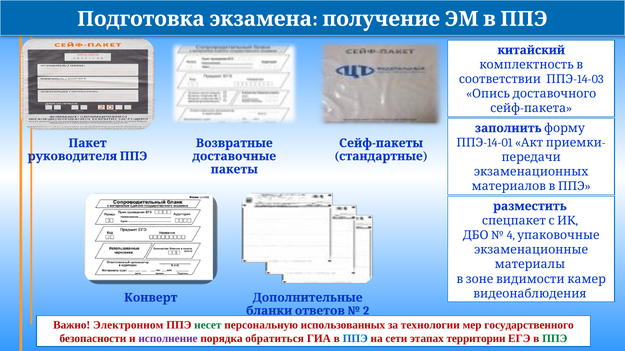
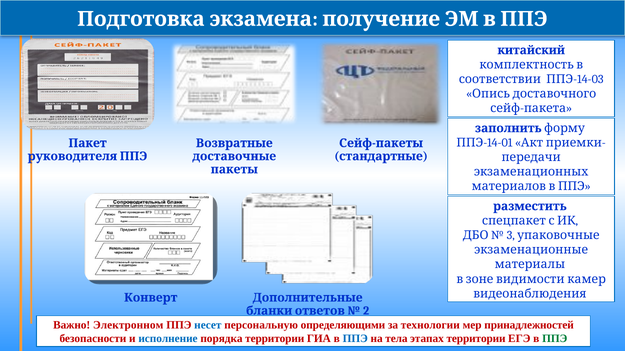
4: 4 -> 3
несет colour: green -> blue
использованных: использованных -> определяющими
государственного: государственного -> принадлежностей
исполнение colour: purple -> blue
порядка обратиться: обратиться -> территории
сети: сети -> тела
